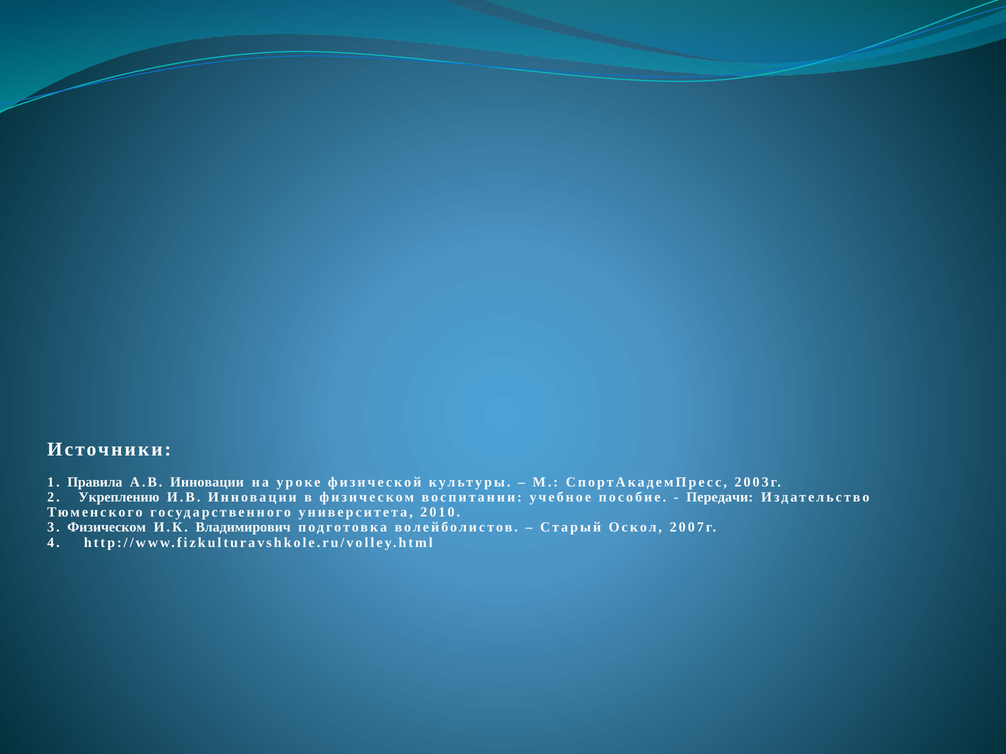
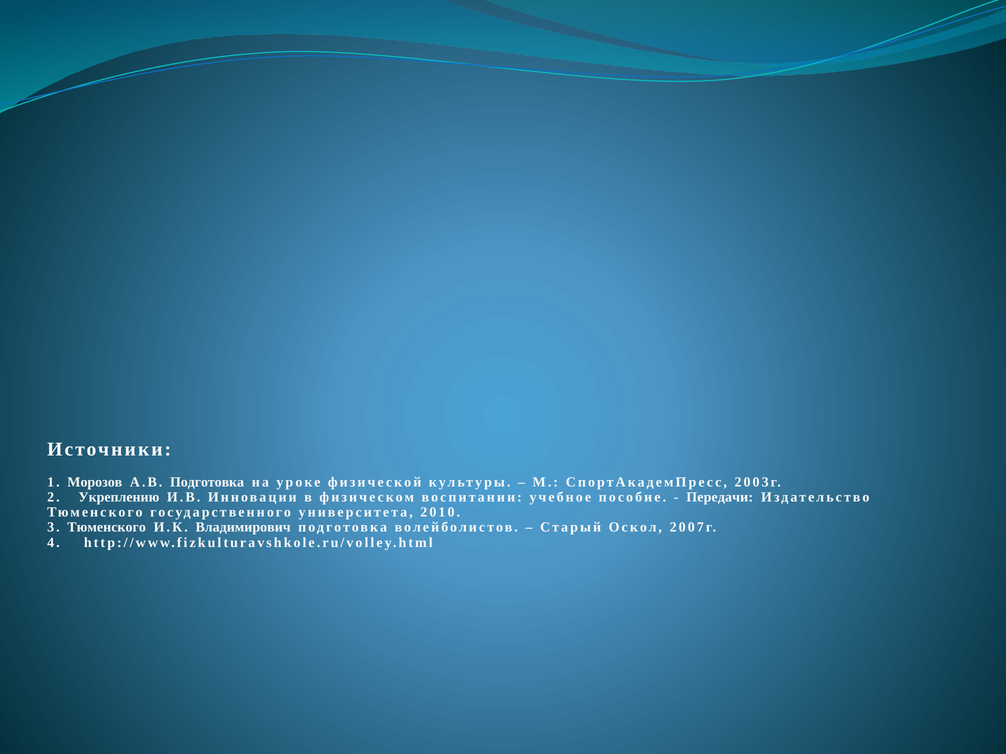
Правила: Правила -> Морозов
А.В Инновации: Инновации -> Подготовка
3 Физическом: Физическом -> Тюменского
